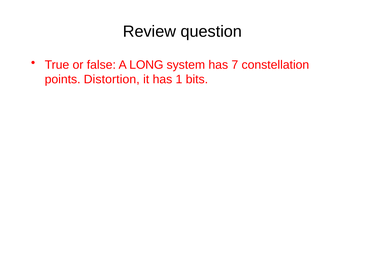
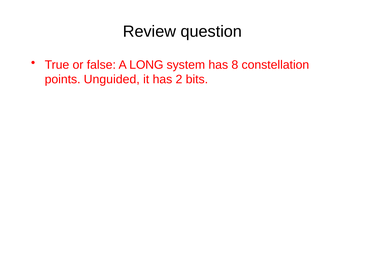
7: 7 -> 8
Distortion: Distortion -> Unguided
1: 1 -> 2
